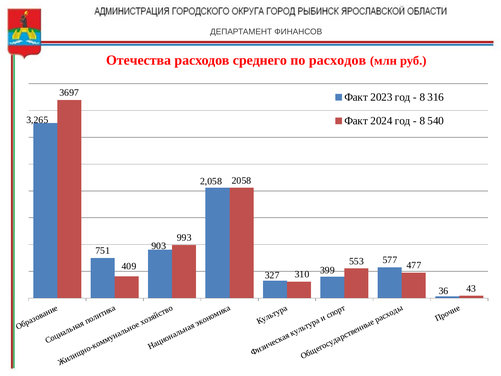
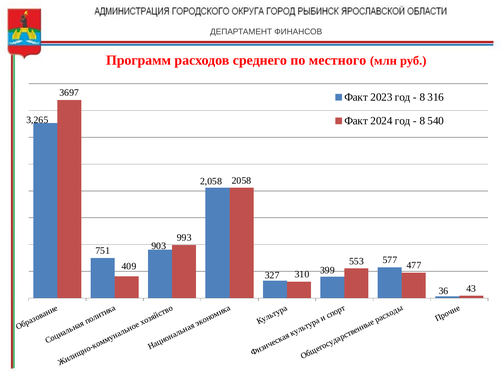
Отечества: Отечества -> Программ
по расходов: расходов -> местного
